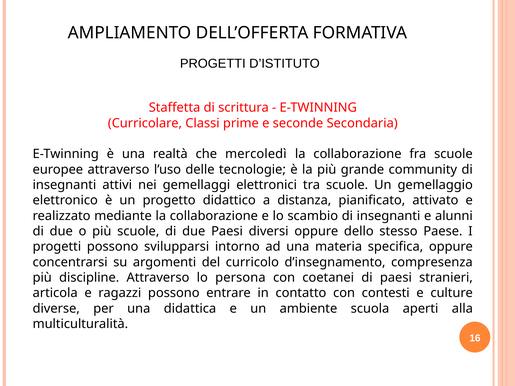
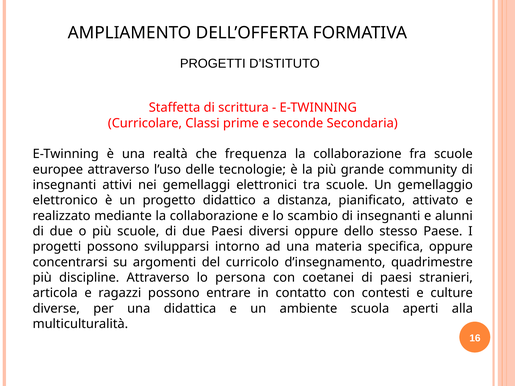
mercoledì: mercoledì -> frequenza
compresenza: compresenza -> quadrimestre
